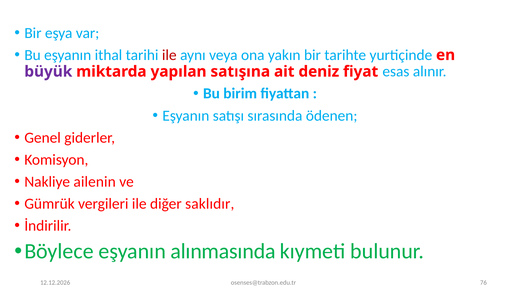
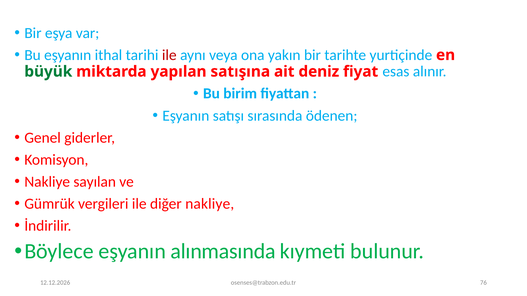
büyük colour: purple -> green
ailenin: ailenin -> sayılan
diğer saklıdır: saklıdır -> nakliye
